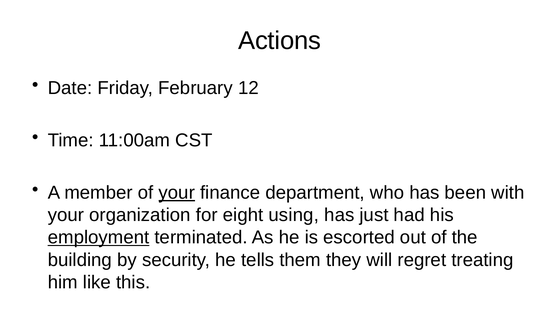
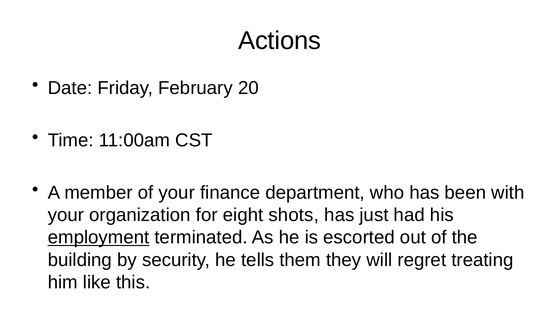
12: 12 -> 20
your at (177, 192) underline: present -> none
using: using -> shots
